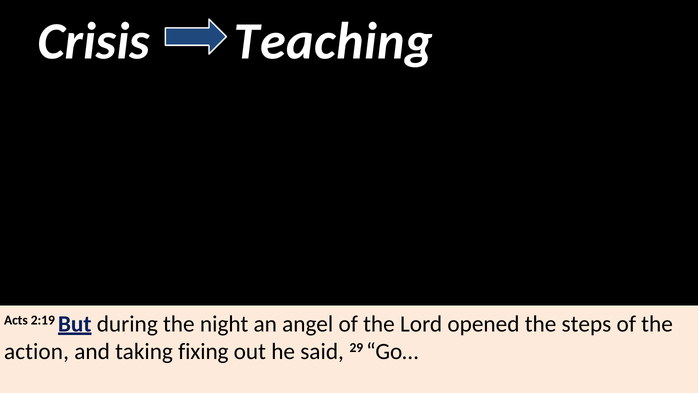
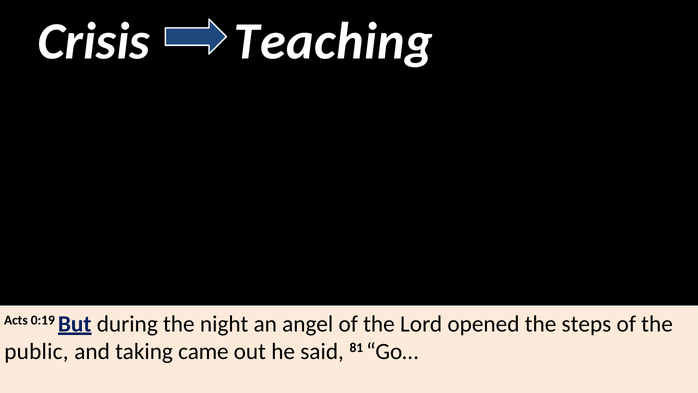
2:19: 2:19 -> 0:19
action: action -> public
fixing: fixing -> came
29: 29 -> 81
